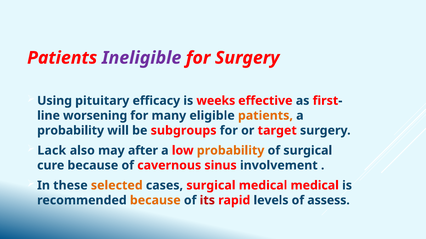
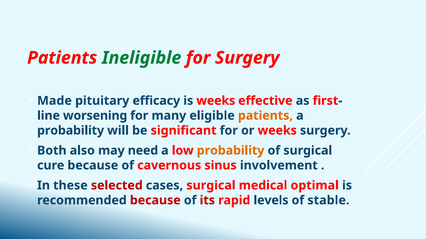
Ineligible colour: purple -> green
Using: Using -> Made
subgroups: subgroups -> significant
or target: target -> weeks
Lack: Lack -> Both
after: after -> need
selected colour: orange -> red
medical medical: medical -> optimal
because at (155, 201) colour: orange -> red
assess: assess -> stable
